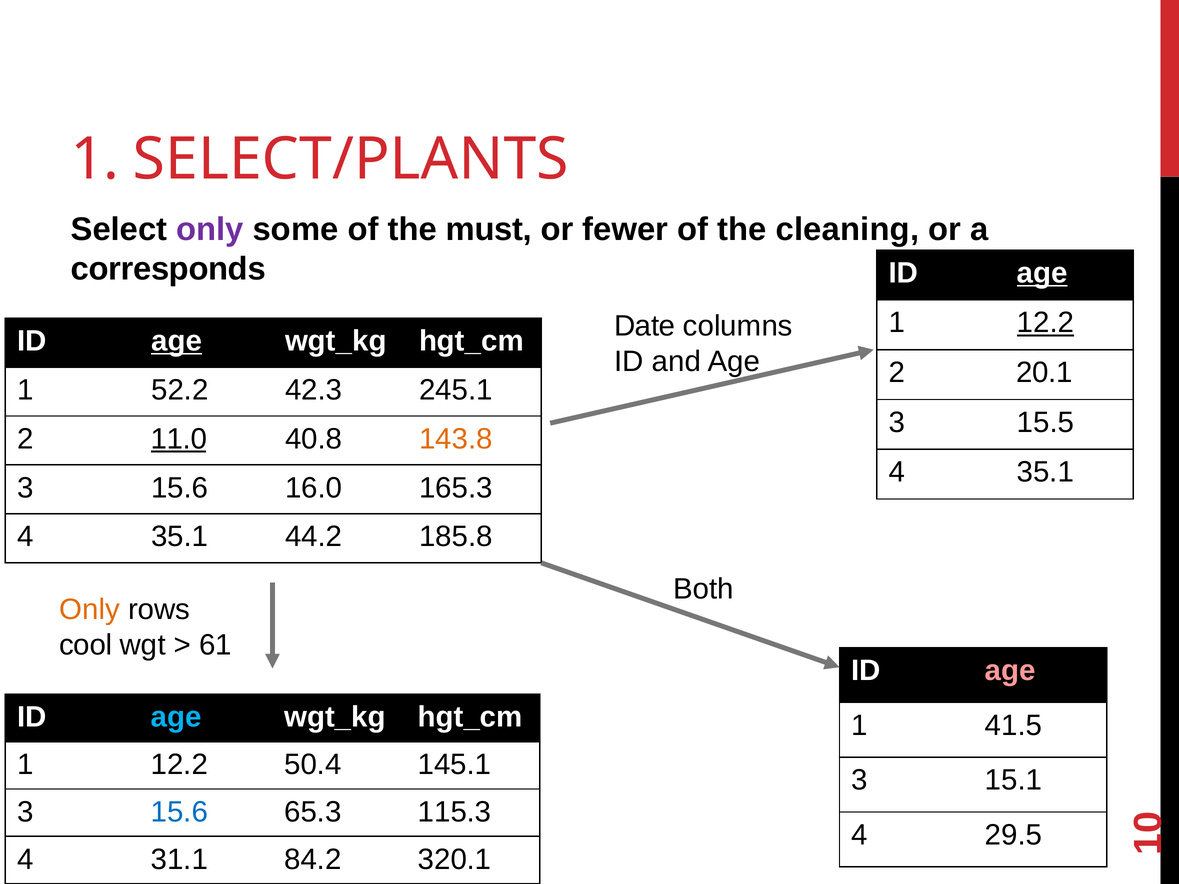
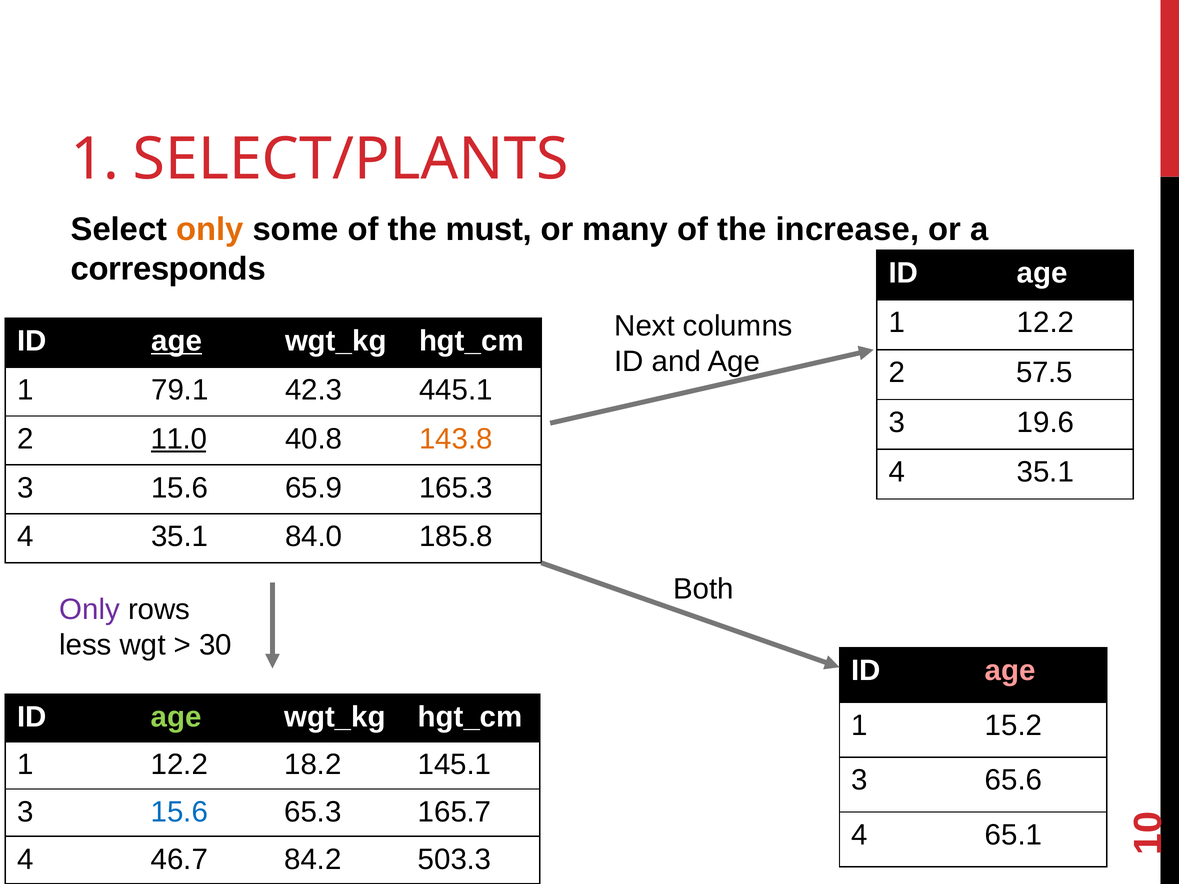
only at (210, 230) colour: purple -> orange
fewer: fewer -> many
cleaning: cleaning -> increase
age at (1042, 273) underline: present -> none
12.2 at (1045, 323) underline: present -> none
Date: Date -> Next
20.1: 20.1 -> 57.5
52.2: 52.2 -> 79.1
245.1: 245.1 -> 445.1
15.5: 15.5 -> 19.6
16.0: 16.0 -> 65.9
44.2: 44.2 -> 84.0
Only at (90, 610) colour: orange -> purple
cool: cool -> less
61: 61 -> 30
age at (176, 717) colour: light blue -> light green
41.5: 41.5 -> 15.2
50.4: 50.4 -> 18.2
15.1: 15.1 -> 65.6
115.3: 115.3 -> 165.7
29.5: 29.5 -> 65.1
31.1: 31.1 -> 46.7
320.1: 320.1 -> 503.3
